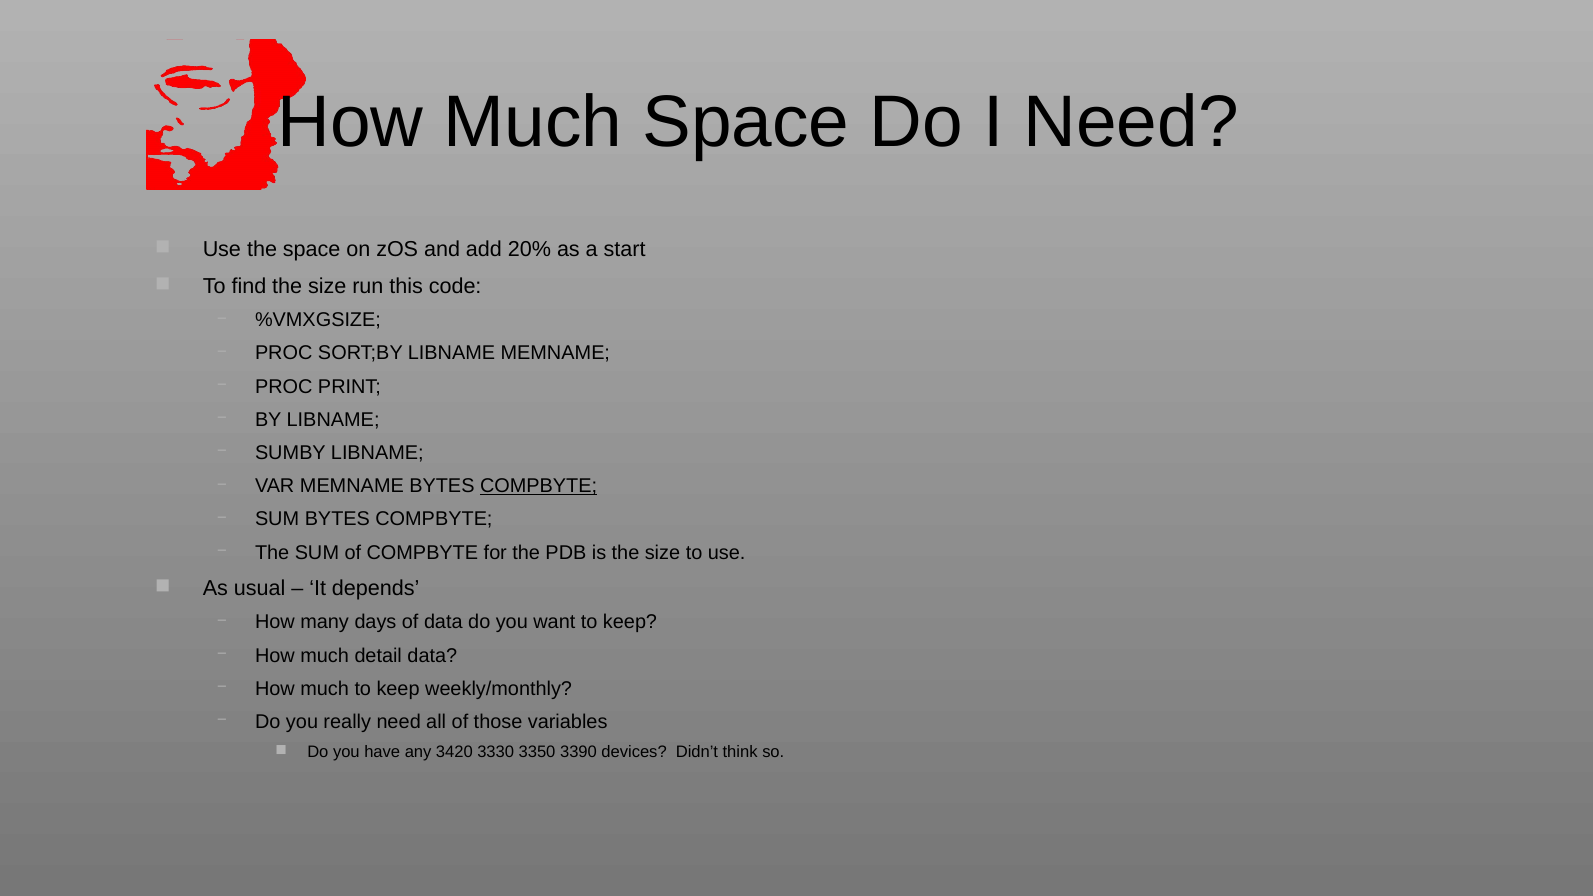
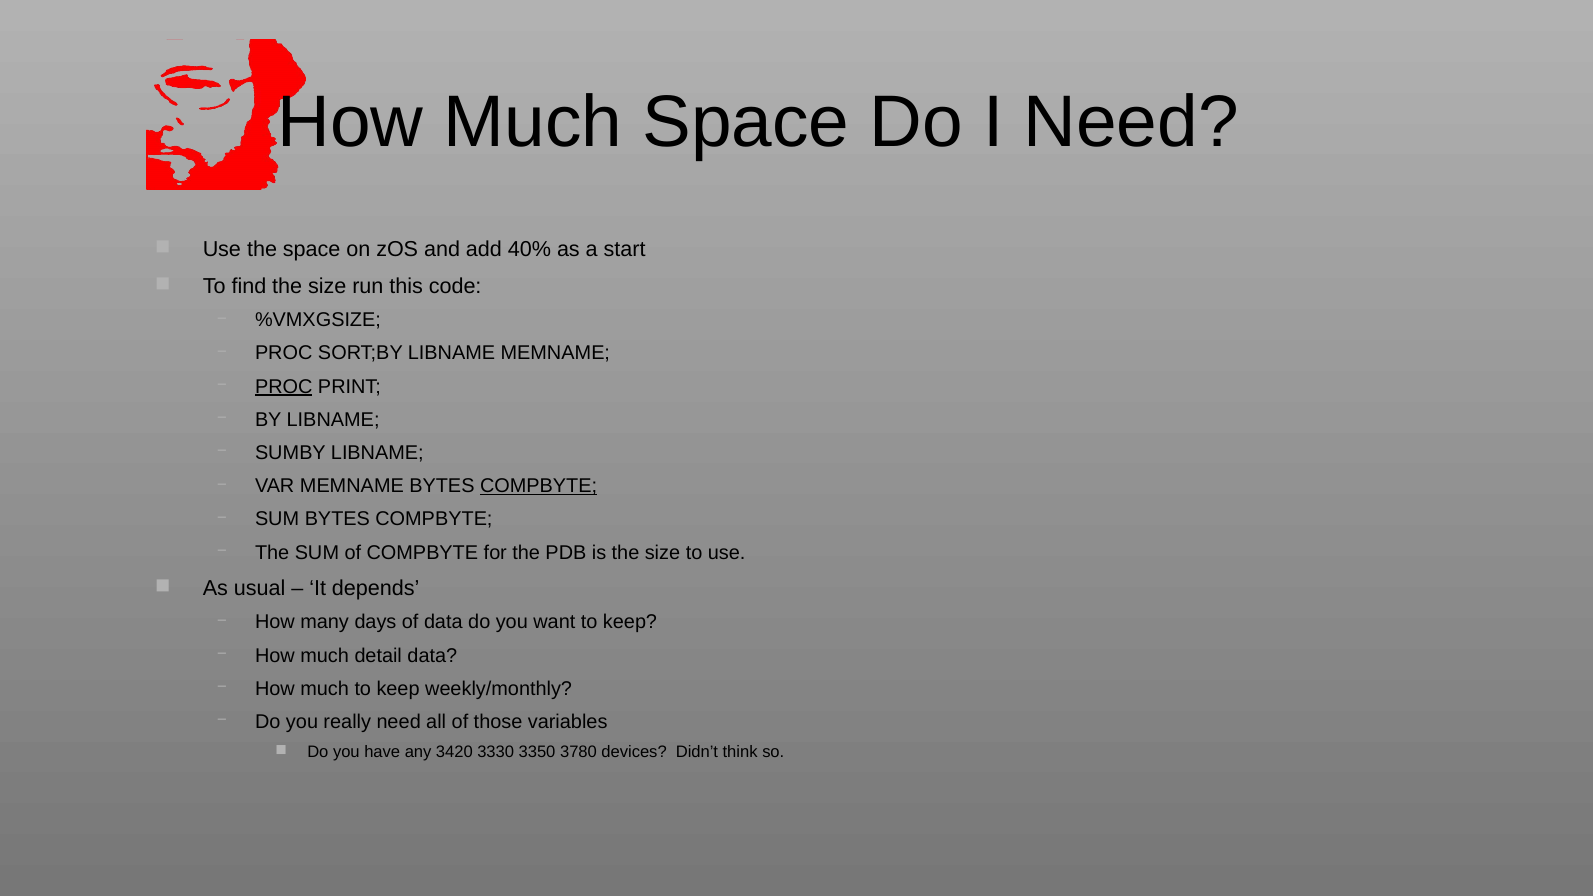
20%: 20% -> 40%
PROC at (284, 387) underline: none -> present
3390: 3390 -> 3780
